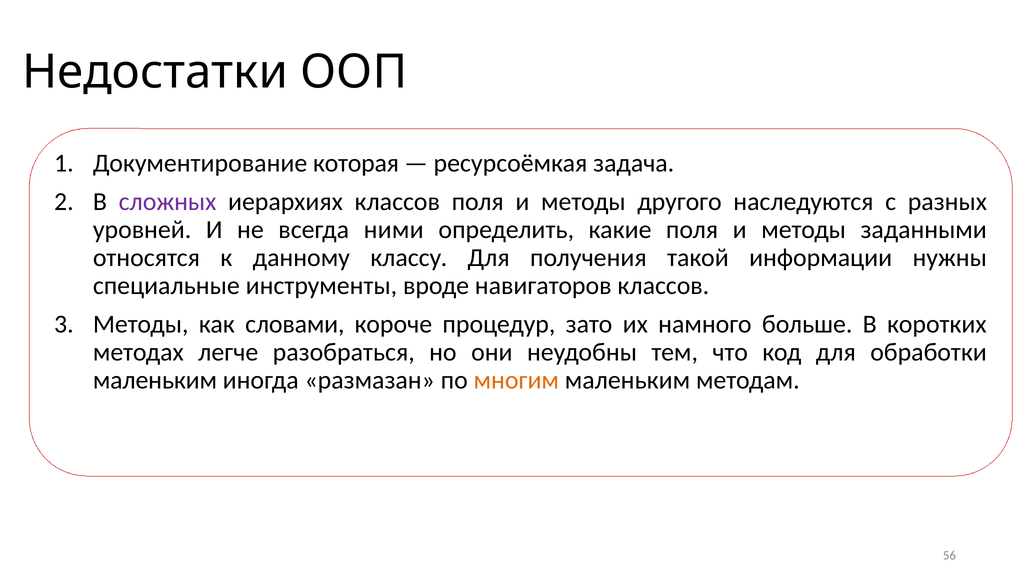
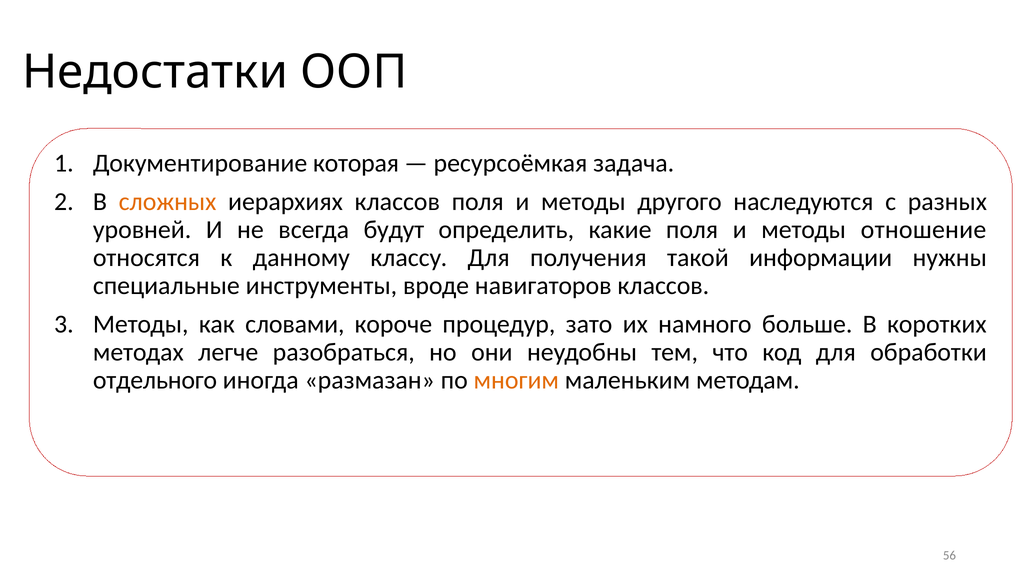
сложных colour: purple -> orange
ними: ними -> будут
заданными: заданными -> отношение
маленьким at (155, 380): маленьким -> отдельного
